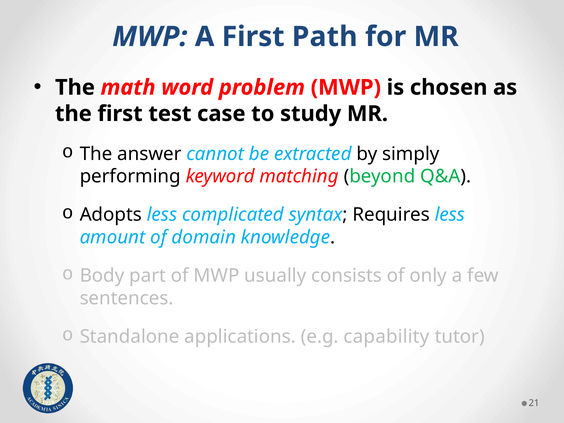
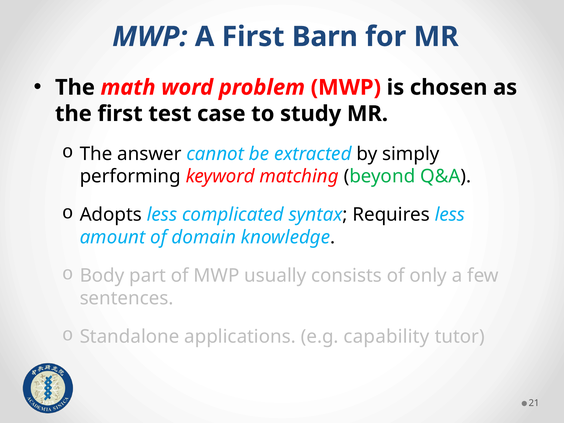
Path: Path -> Barn
